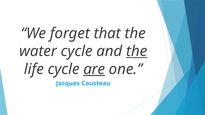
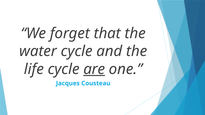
the at (137, 51) underline: present -> none
